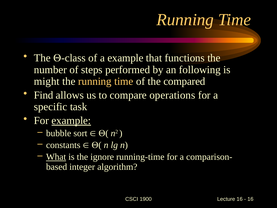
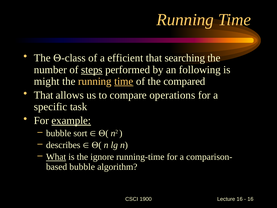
a example: example -> efficient
functions: functions -> searching
steps underline: none -> present
time at (124, 81) underline: none -> present
Find at (44, 95): Find -> That
constants: constants -> describes
integer at (82, 167): integer -> bubble
